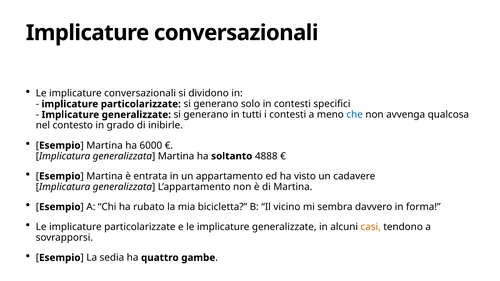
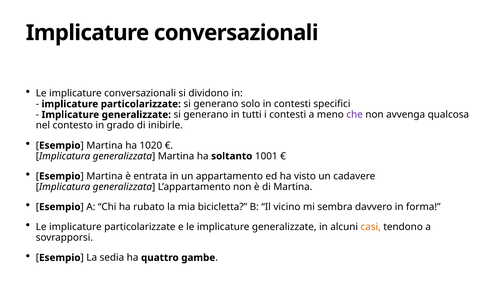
che colour: blue -> purple
6000: 6000 -> 1020
4888: 4888 -> 1001
